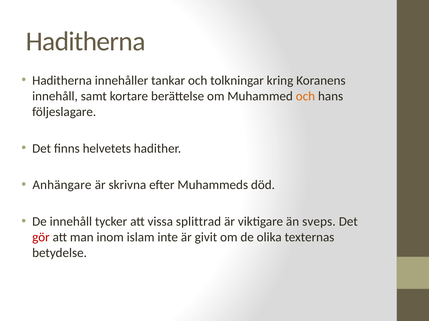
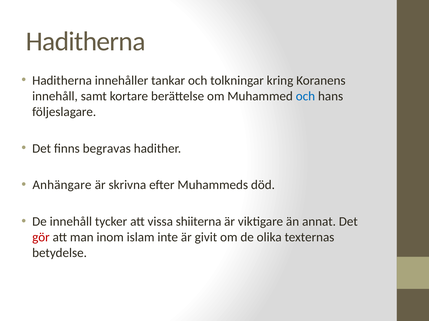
och at (305, 96) colour: orange -> blue
helvetets: helvetets -> begravas
splittrad: splittrad -> shiiterna
sveps: sveps -> annat
